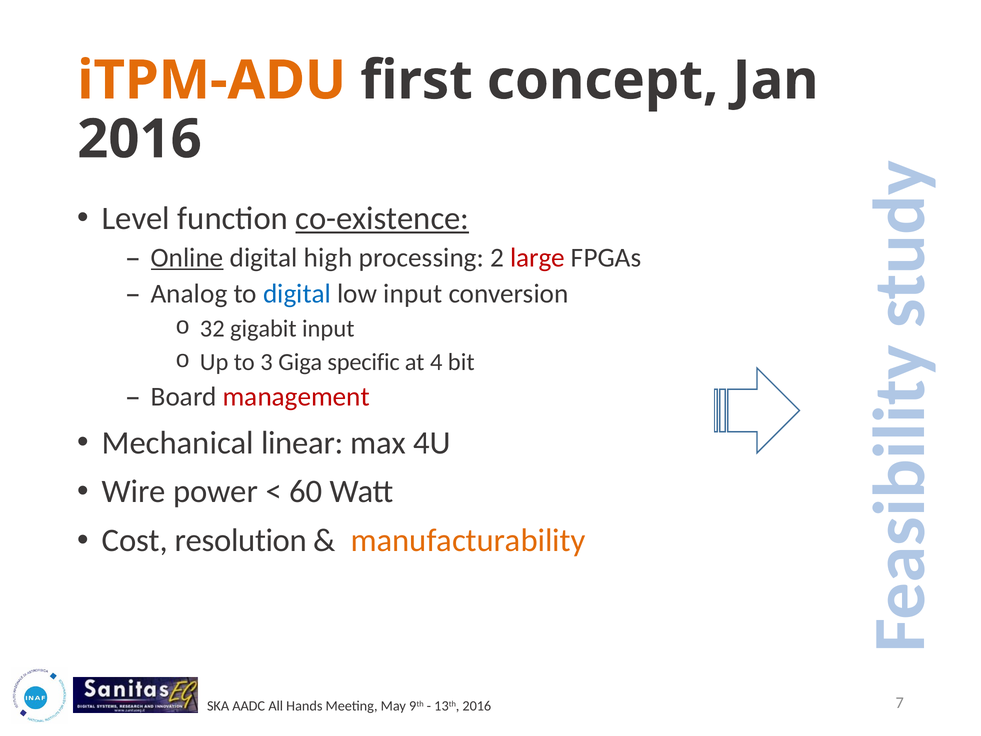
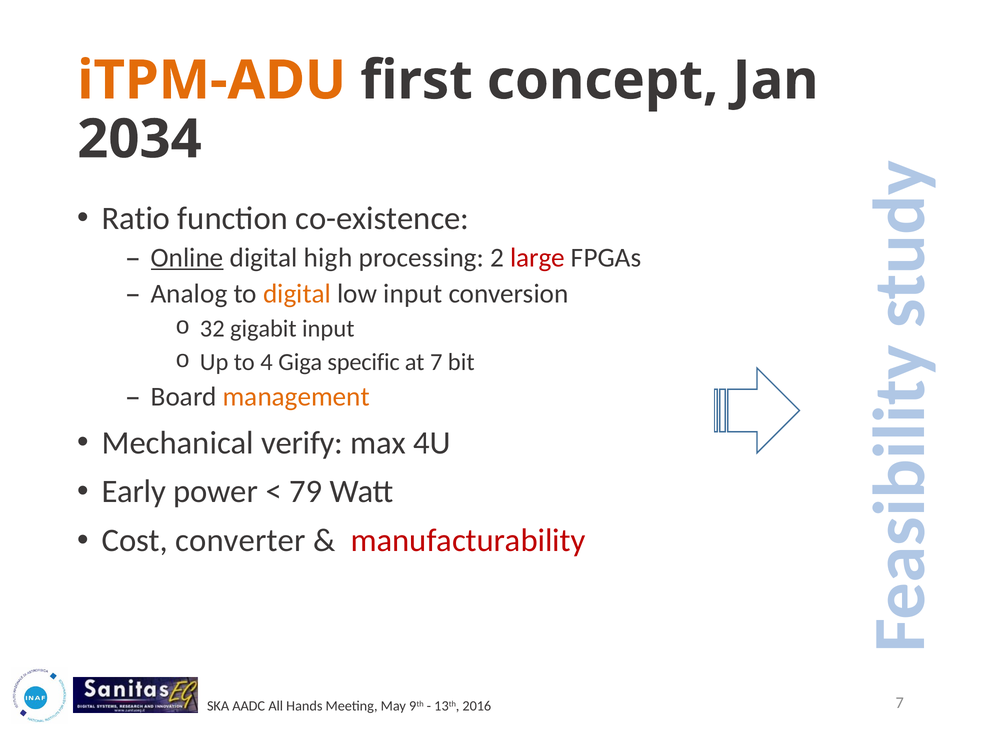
2016 at (140, 139): 2016 -> 2034
Level: Level -> Ratio
co-existence underline: present -> none
digital at (297, 294) colour: blue -> orange
3: 3 -> 4
at 4: 4 -> 7
management colour: red -> orange
linear: linear -> verify
Wire: Wire -> Early
60: 60 -> 79
resolution: resolution -> converter
manufacturability colour: orange -> red
